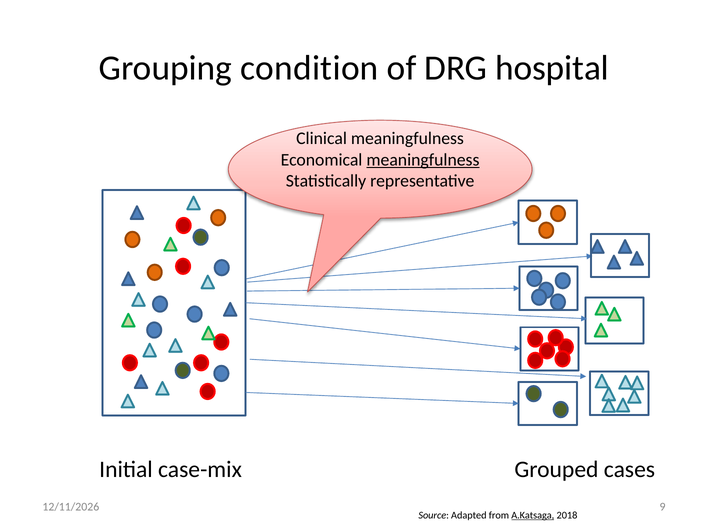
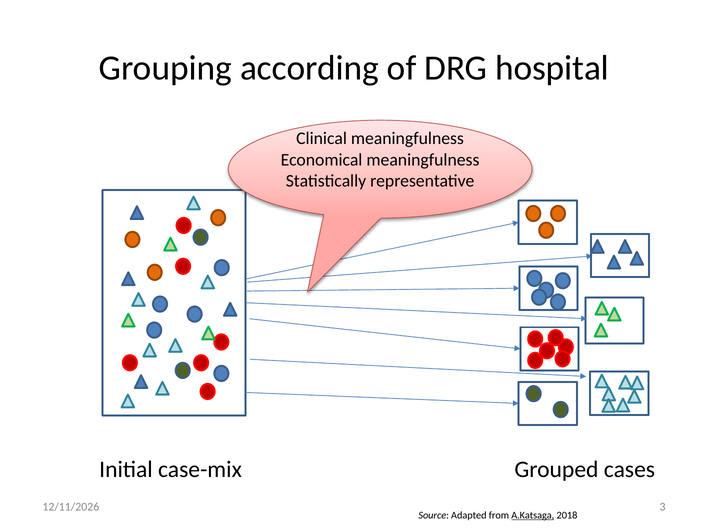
condition: condition -> according
meaningfulness at (423, 160) underline: present -> none
9: 9 -> 3
